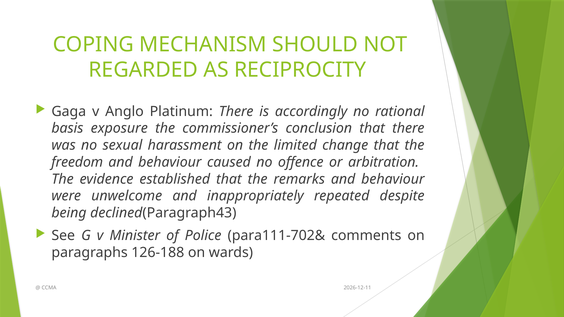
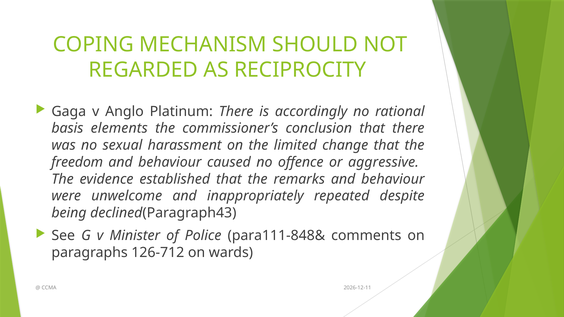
exposure: exposure -> elements
arbitration: arbitration -> aggressive
para111-702&: para111-702& -> para111-848&
126-188: 126-188 -> 126-712
